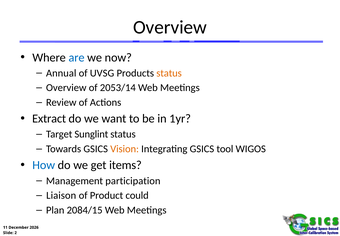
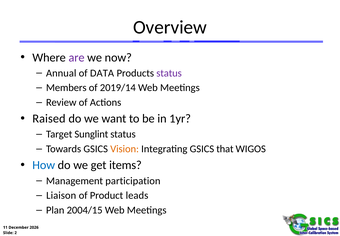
are colour: blue -> purple
UVSG: UVSG -> DATA
status at (169, 73) colour: orange -> purple
Overview at (66, 88): Overview -> Members
2053/14: 2053/14 -> 2019/14
Extract: Extract -> Raised
tool: tool -> that
could: could -> leads
2084/15: 2084/15 -> 2004/15
